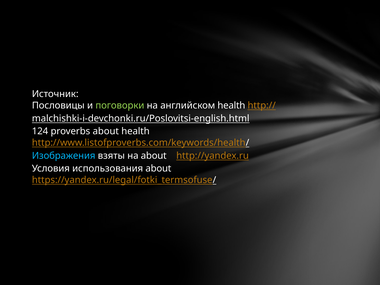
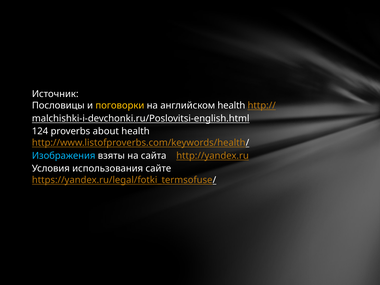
поговорки colour: light green -> yellow
на about: about -> сайта
использования about: about -> сайте
